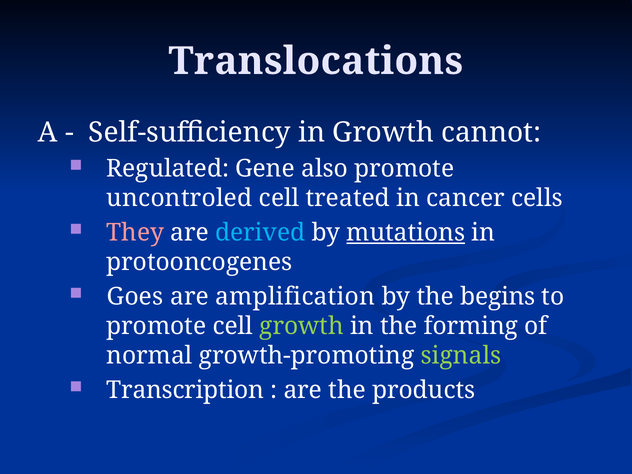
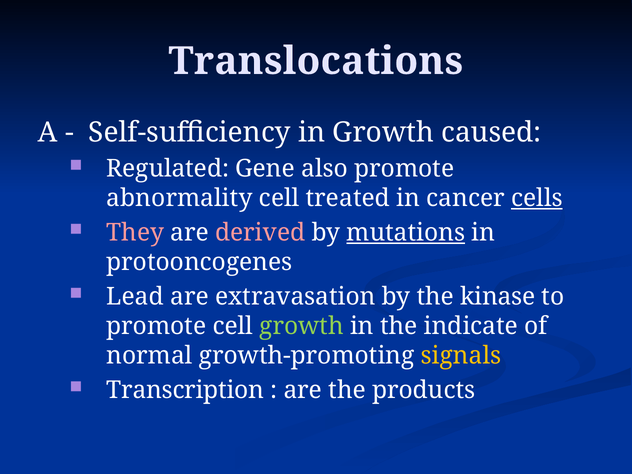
cannot: cannot -> caused
uncontroled: uncontroled -> abnormality
cells underline: none -> present
derived colour: light blue -> pink
Goes: Goes -> Lead
amplification: amplification -> extravasation
begins: begins -> kinase
forming: forming -> indicate
signals colour: light green -> yellow
